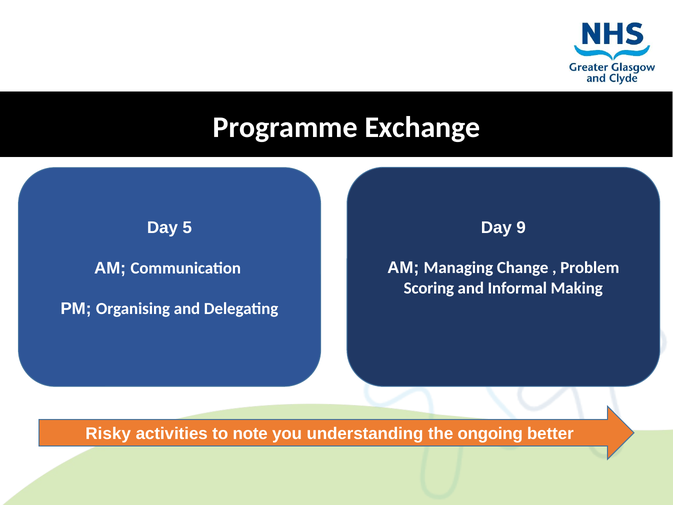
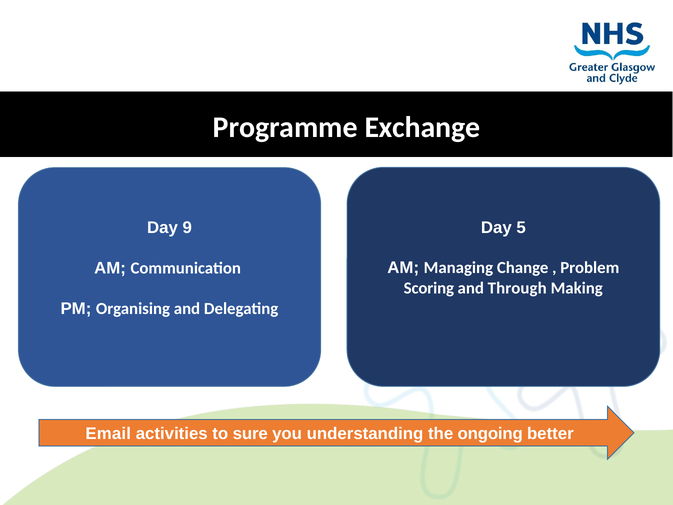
9: 9 -> 5
5: 5 -> 9
Informal: Informal -> Through
Risky: Risky -> Email
note: note -> sure
